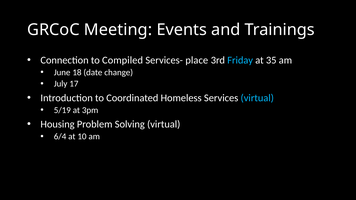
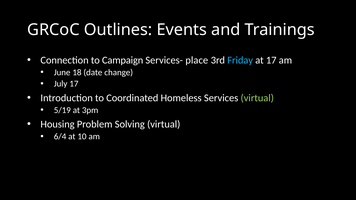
Meeting: Meeting -> Outlines
Compiled: Compiled -> Campaign
at 35: 35 -> 17
virtual at (257, 98) colour: light blue -> light green
